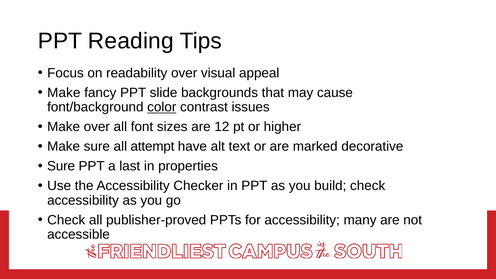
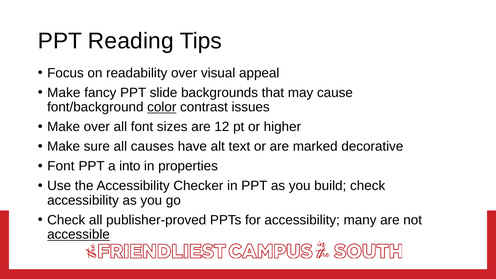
attempt: attempt -> causes
Sure at (61, 166): Sure -> Font
last: last -> into
accessible underline: none -> present
